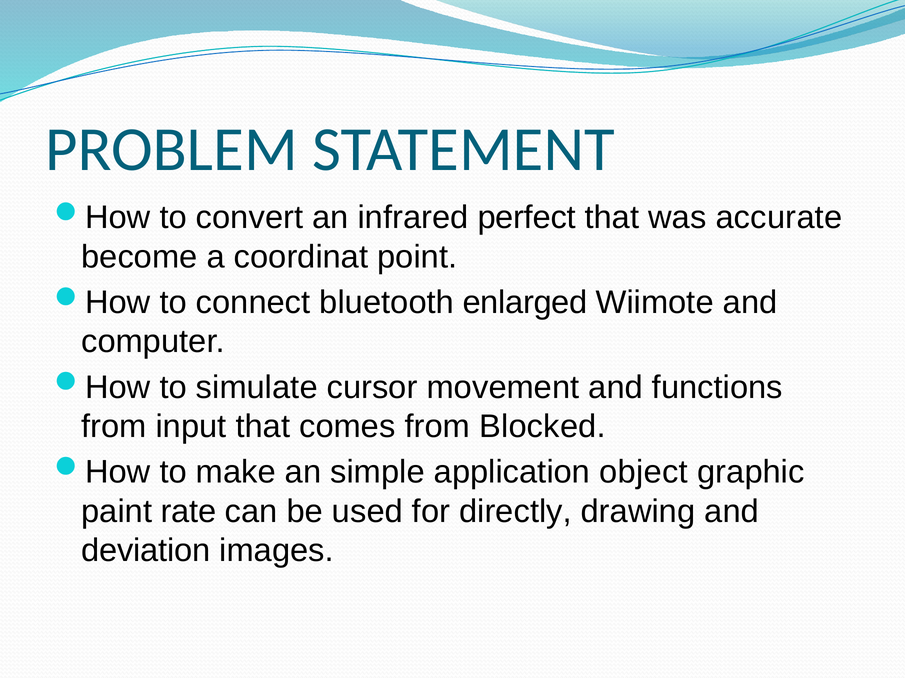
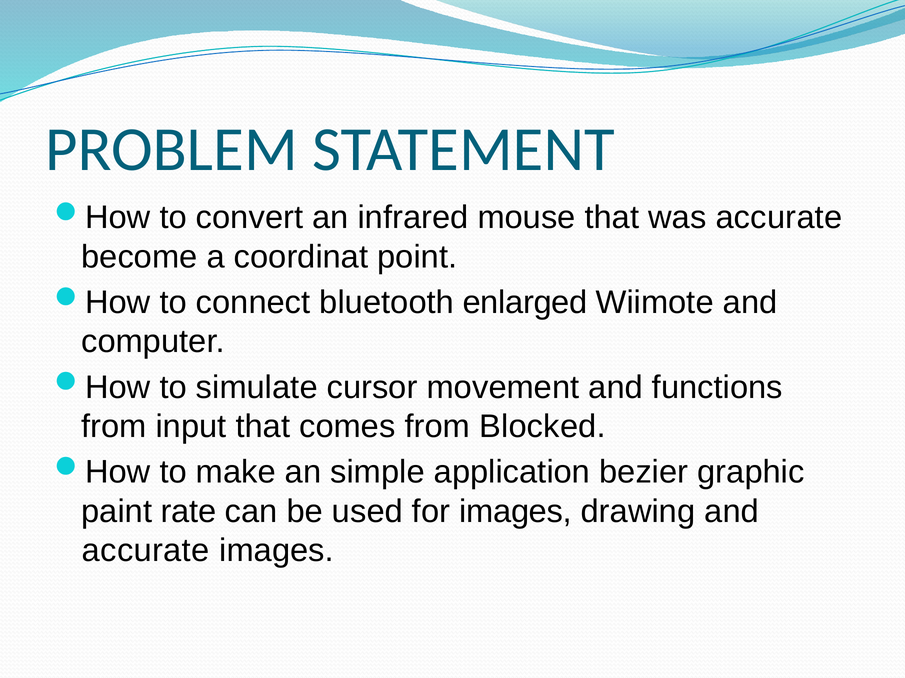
perfect: perfect -> mouse
object: object -> bezier
for directly: directly -> images
deviation at (146, 551): deviation -> accurate
